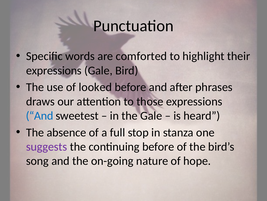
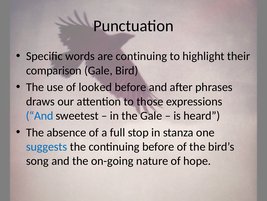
are comforted: comforted -> continuing
expressions at (54, 70): expressions -> comparison
suggests colour: purple -> blue
